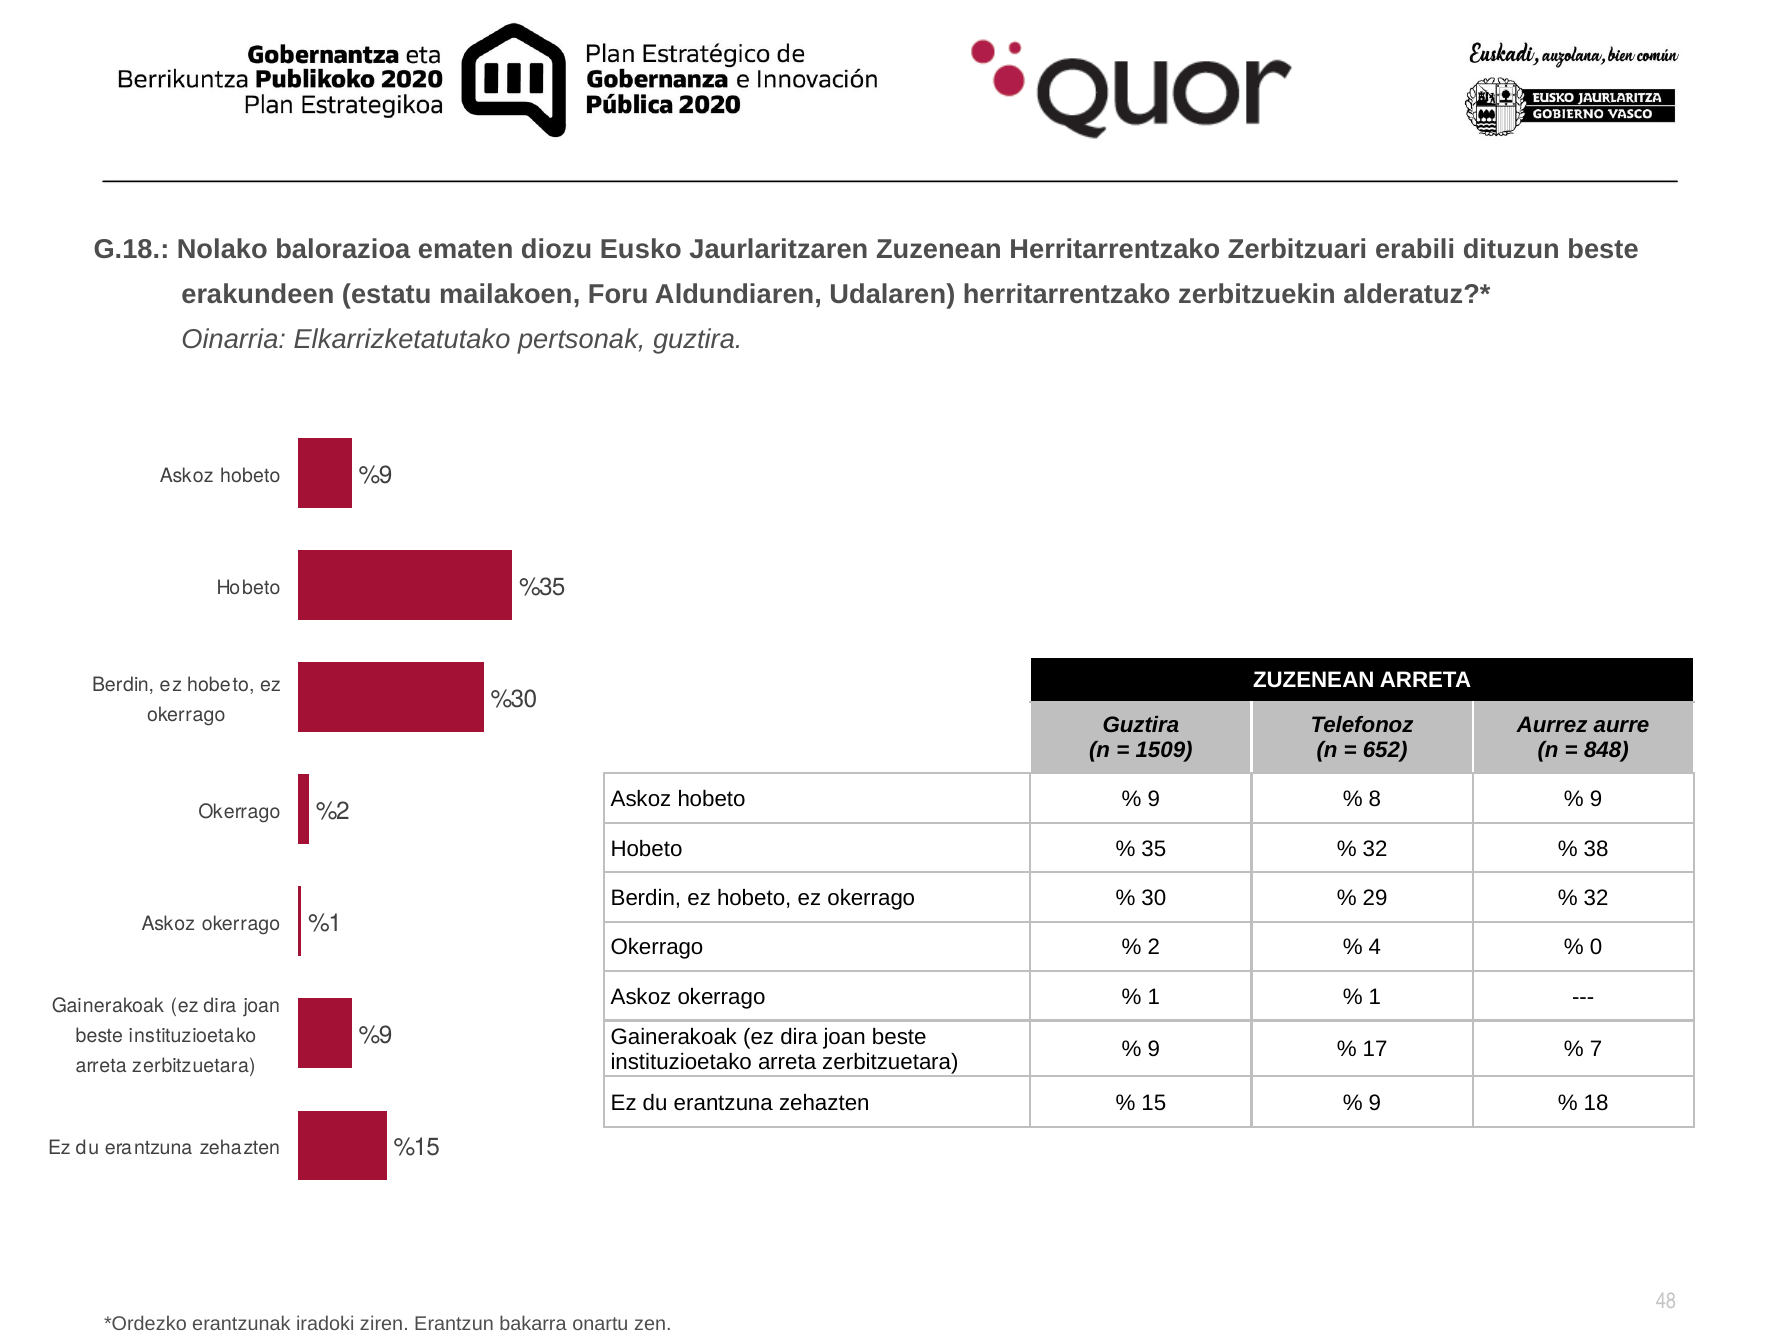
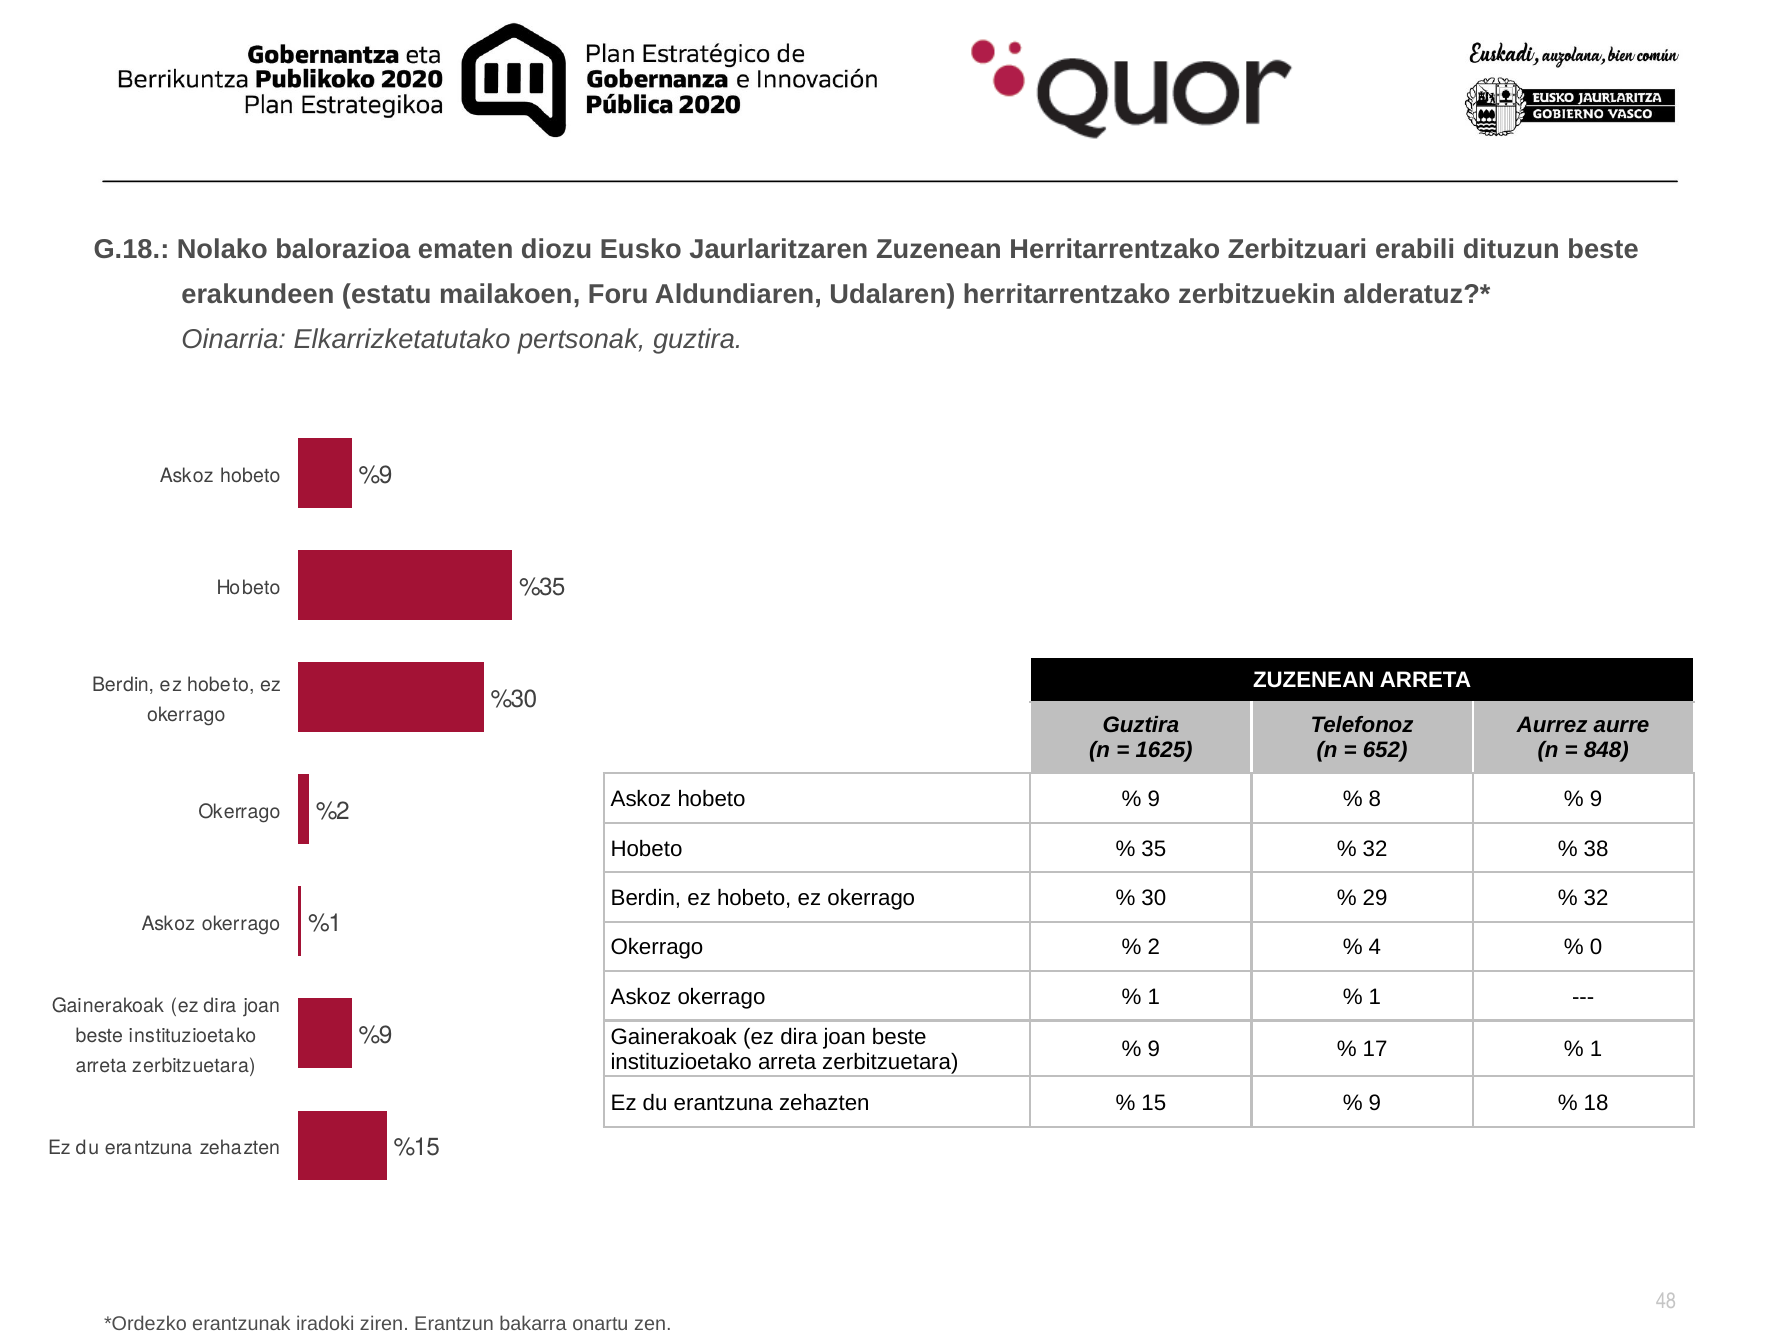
1509: 1509 -> 1625
7 at (1596, 1050): 7 -> 1
